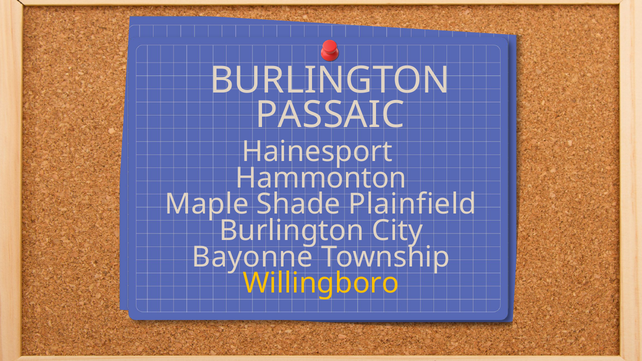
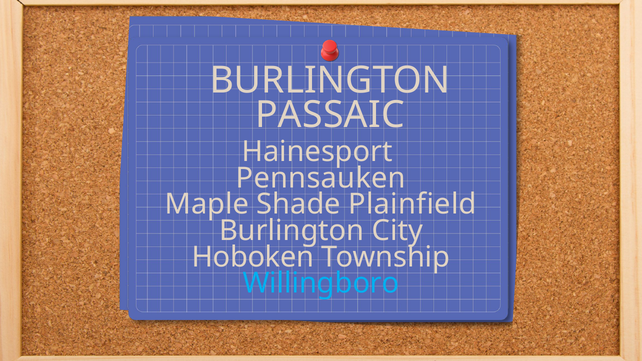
Hammonton: Hammonton -> Pennsauken
Bayonne: Bayonne -> Hoboken
Willingboro colour: yellow -> light blue
